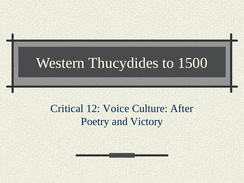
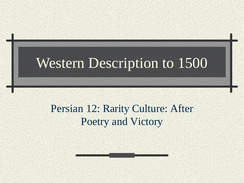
Thucydides: Thucydides -> Description
Critical: Critical -> Persian
Voice: Voice -> Rarity
